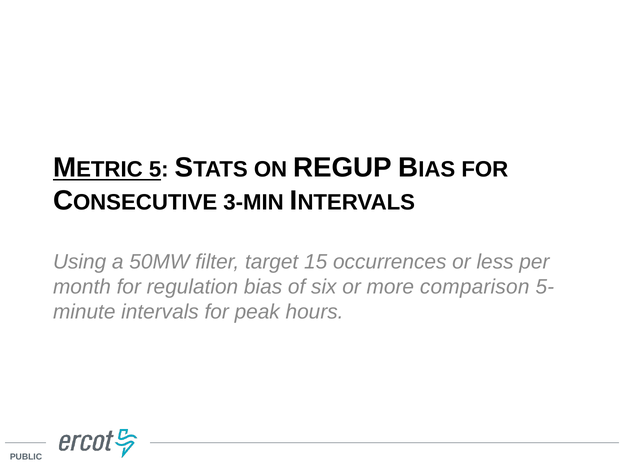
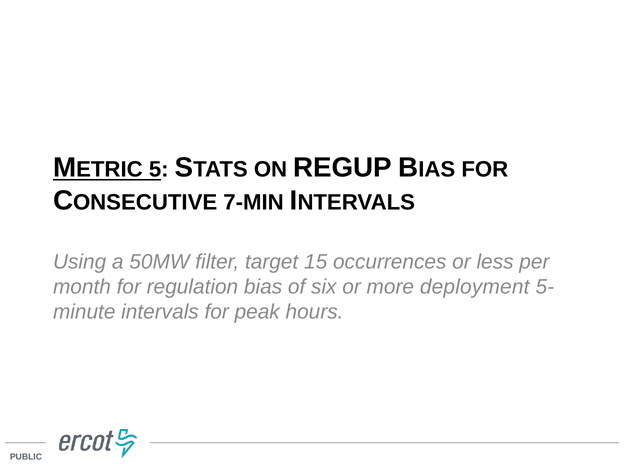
3-MIN: 3-MIN -> 7-MIN
comparison: comparison -> deployment
